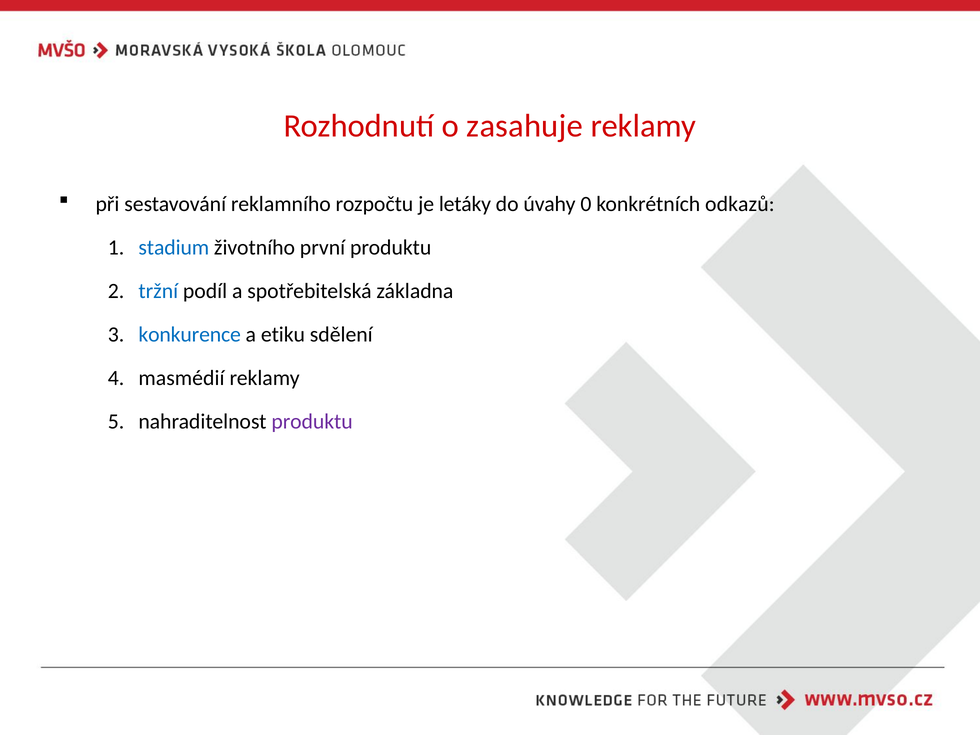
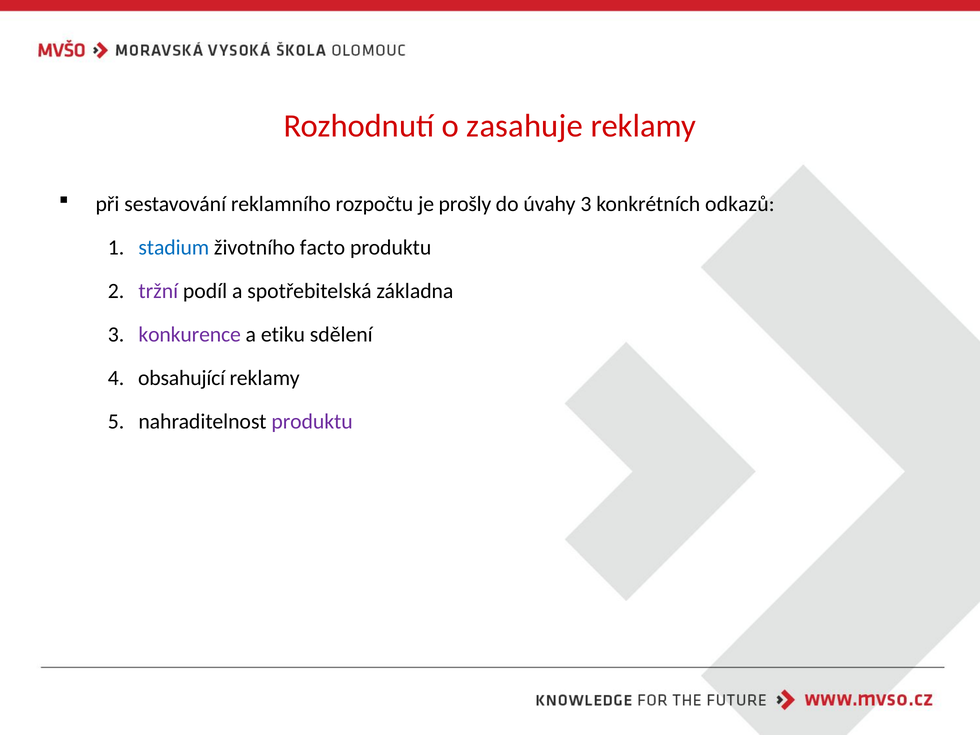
letáky: letáky -> prošly
úvahy 0: 0 -> 3
první: první -> facto
tržní colour: blue -> purple
konkurence colour: blue -> purple
masmédií: masmédií -> obsahující
